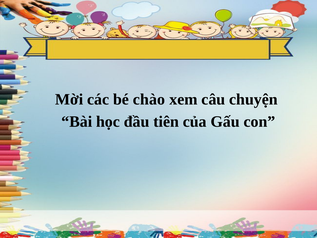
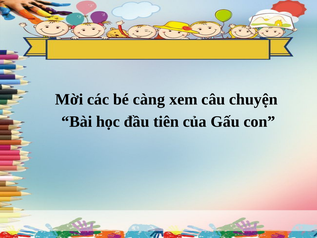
chào: chào -> càng
